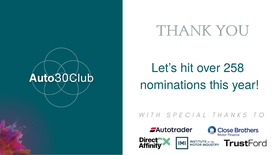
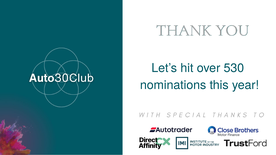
258: 258 -> 530
